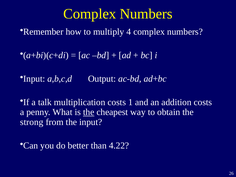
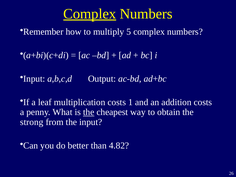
Complex at (90, 14) underline: none -> present
4: 4 -> 5
talk: talk -> leaf
4.22: 4.22 -> 4.82
